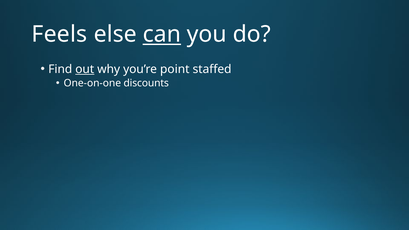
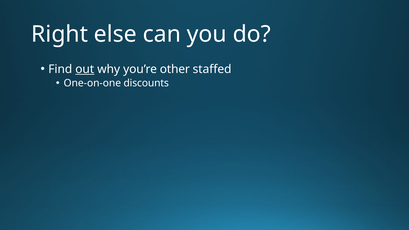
Feels: Feels -> Right
can underline: present -> none
point: point -> other
